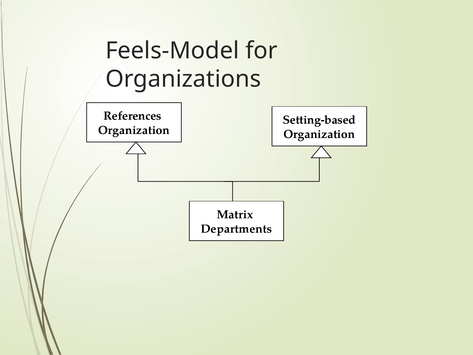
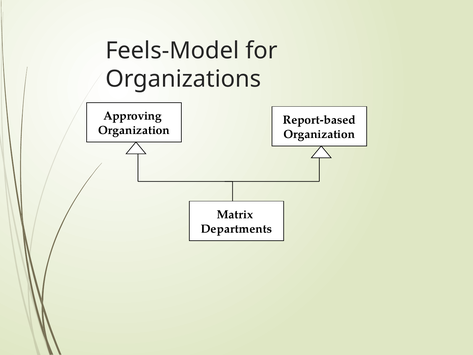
References: References -> Approving
Setting-based: Setting-based -> Report-based
